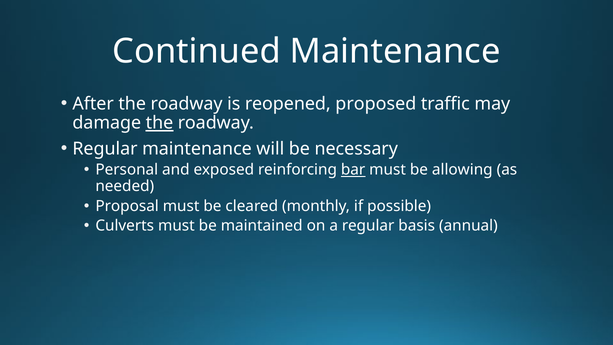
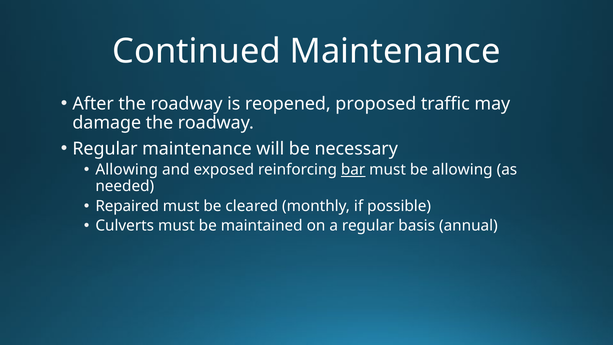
the at (159, 123) underline: present -> none
Personal at (127, 170): Personal -> Allowing
Proposal: Proposal -> Repaired
